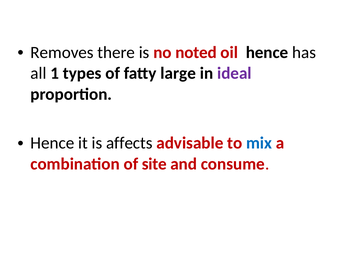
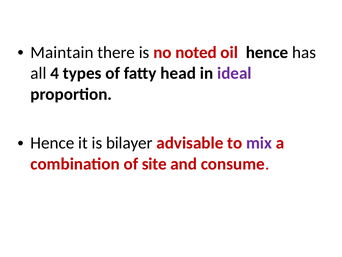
Removes: Removes -> Maintain
1: 1 -> 4
large: large -> head
affects: affects -> bilayer
mix colour: blue -> purple
